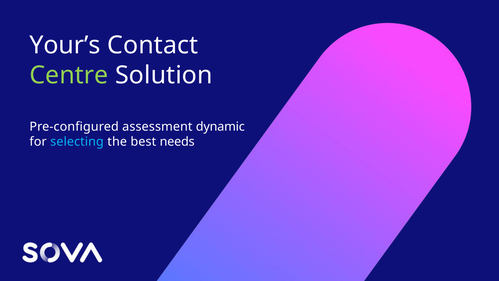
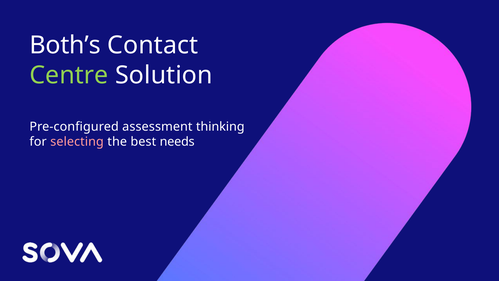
Your’s: Your’s -> Both’s
dynamic: dynamic -> thinking
selecting colour: light blue -> pink
